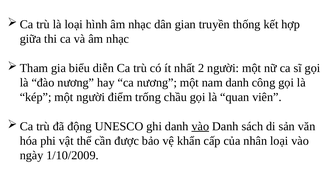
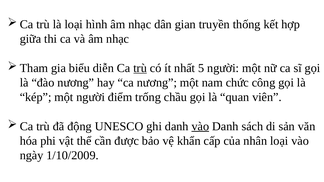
trù at (140, 68) underline: none -> present
2: 2 -> 5
nam danh: danh -> chức
